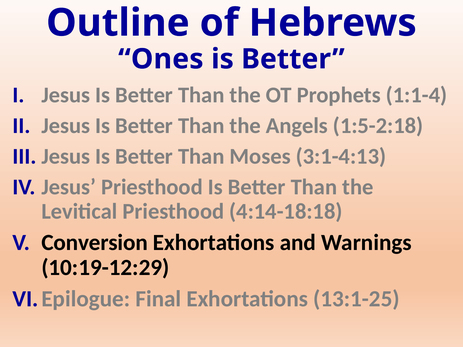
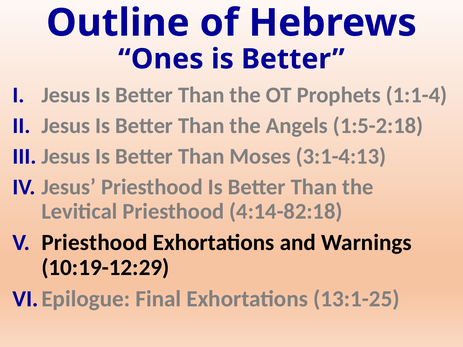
4:14-18:18: 4:14-18:18 -> 4:14-82:18
Conversion at (95, 243): Conversion -> Priesthood
